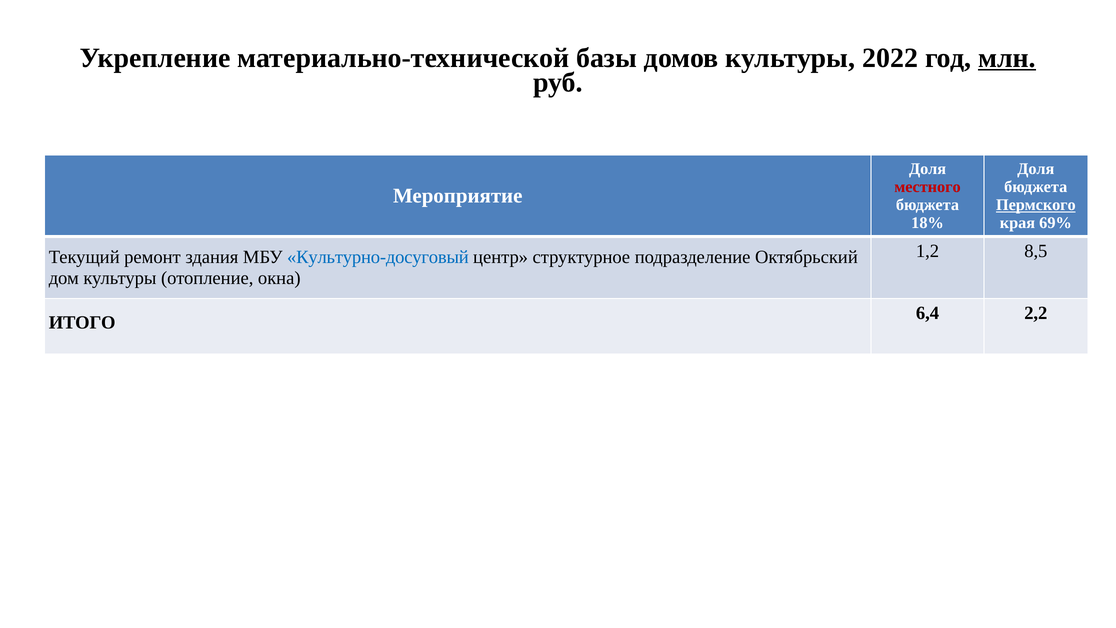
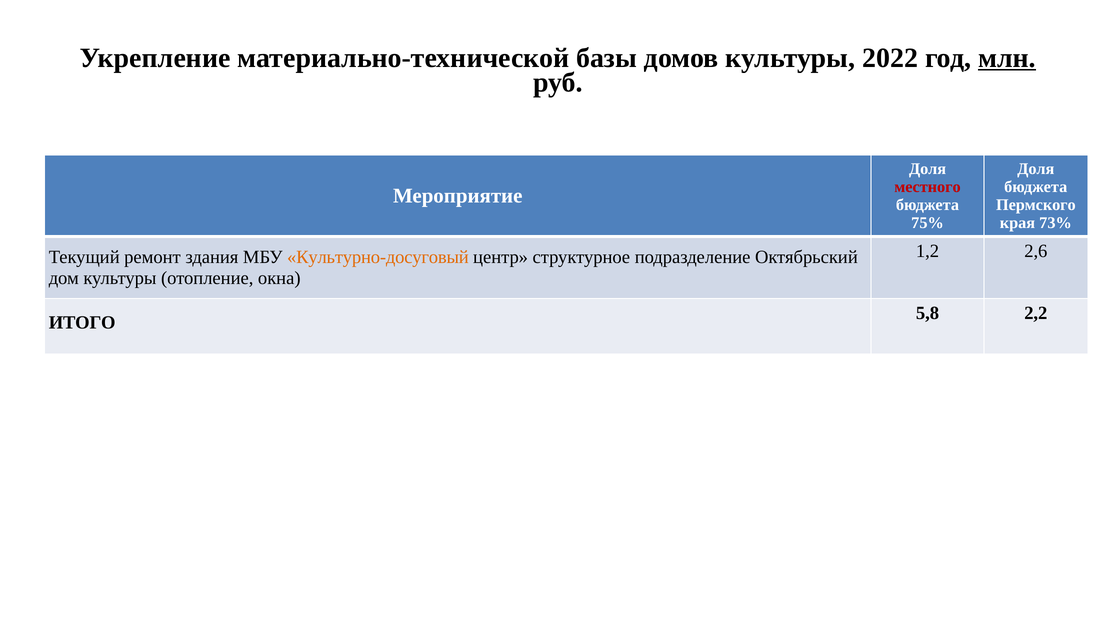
Пермского underline: present -> none
18%: 18% -> 75%
69%: 69% -> 73%
8,5: 8,5 -> 2,6
Культурно-досуговый colour: blue -> orange
6,4: 6,4 -> 5,8
